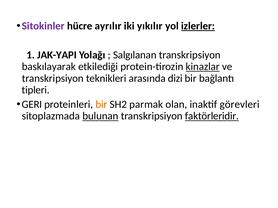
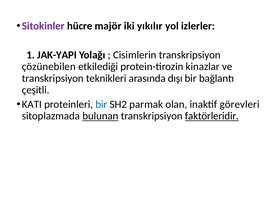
ayrılır: ayrılır -> majör
izlerler underline: present -> none
Salgılanan: Salgılanan -> Cisimlerin
baskılayarak: baskılayarak -> çözünebilen
kinazlar underline: present -> none
dizi: dizi -> dışı
tipleri: tipleri -> çeşitli
GERI: GERI -> KATI
bir at (101, 105) colour: orange -> blue
